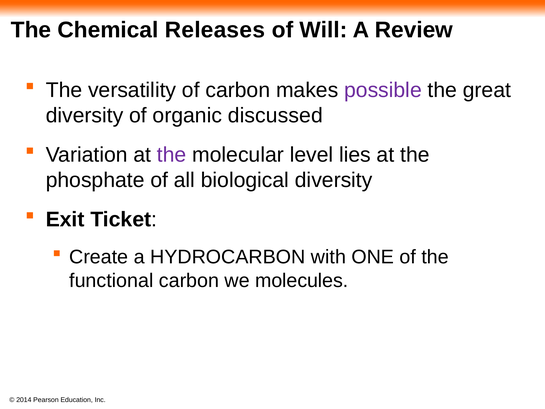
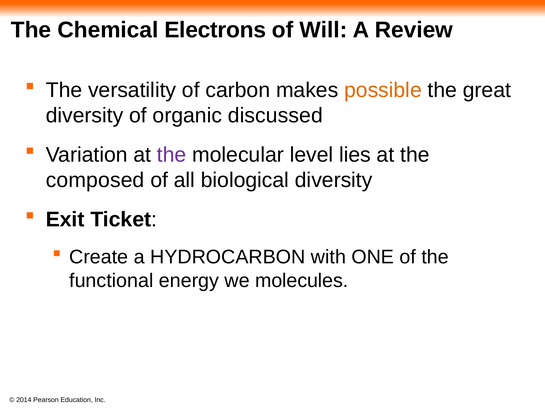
Releases: Releases -> Electrons
possible colour: purple -> orange
phosphate: phosphate -> composed
functional carbon: carbon -> energy
